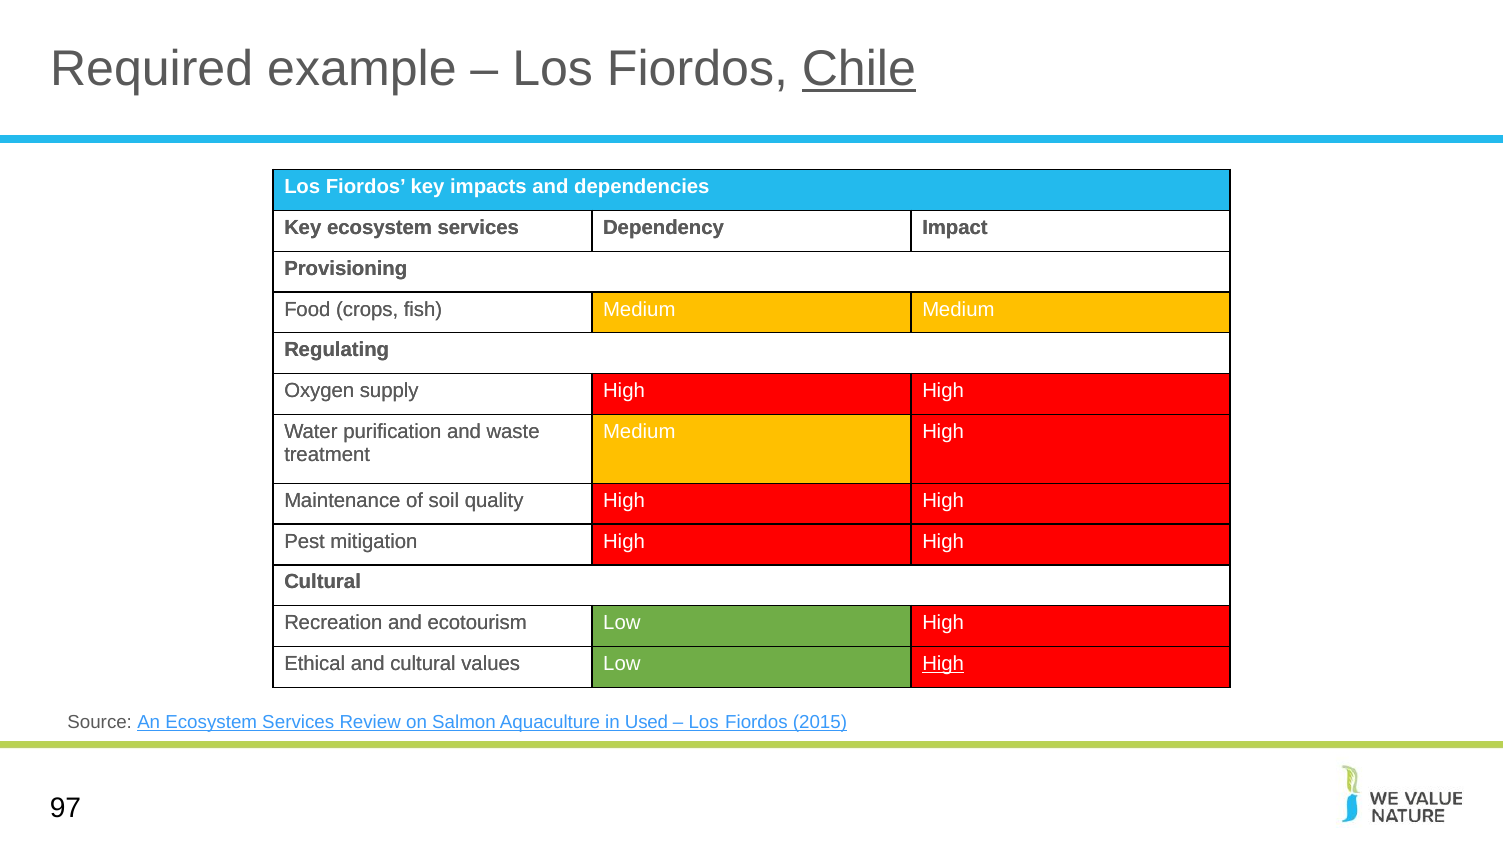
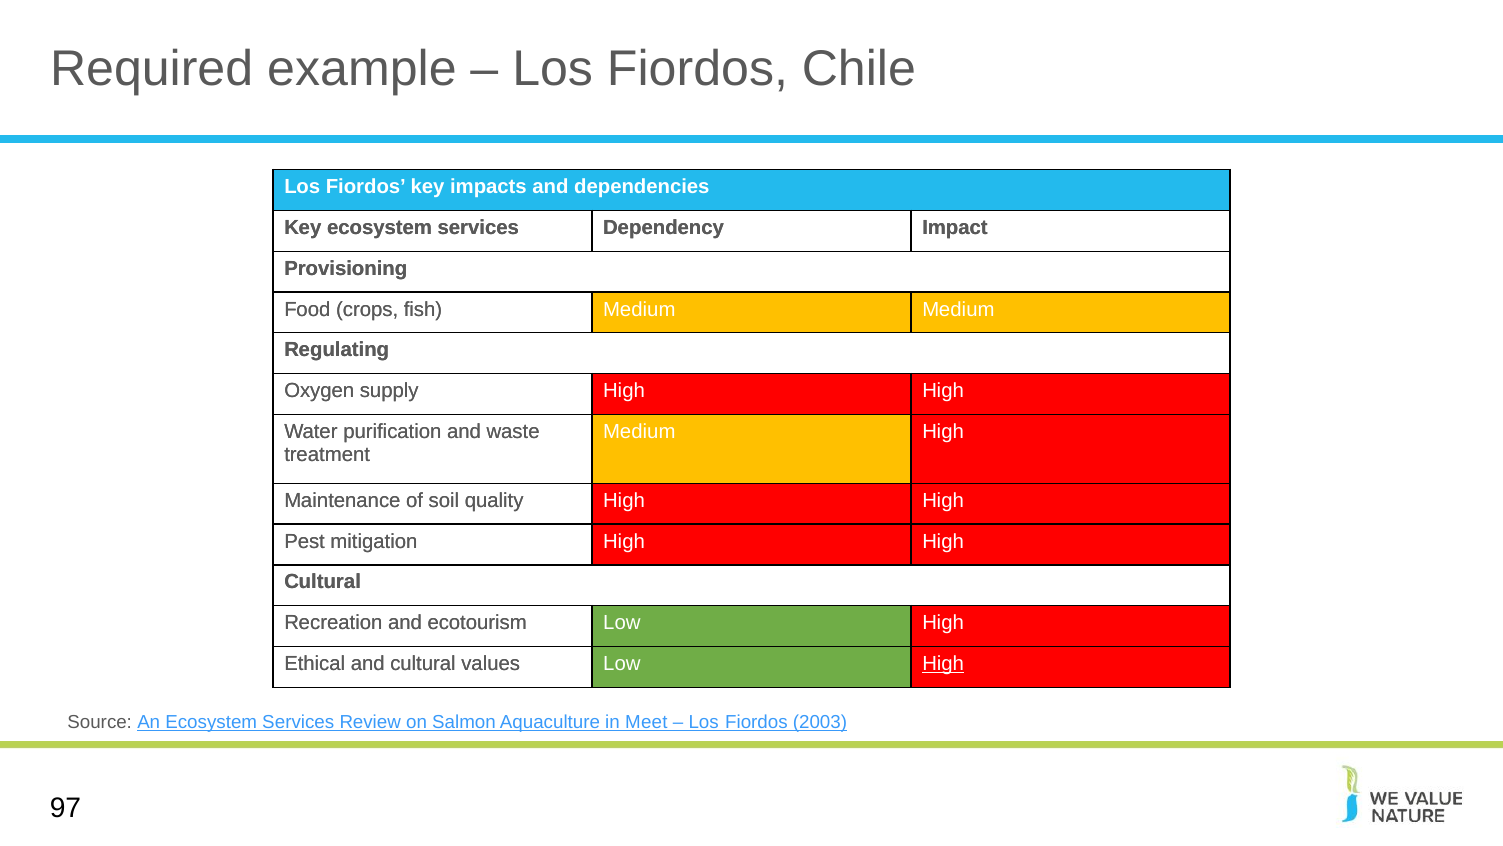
Chile underline: present -> none
Used: Used -> Meet
2015: 2015 -> 2003
